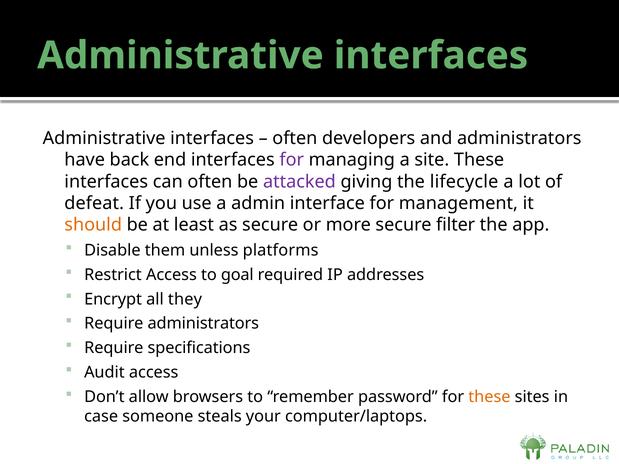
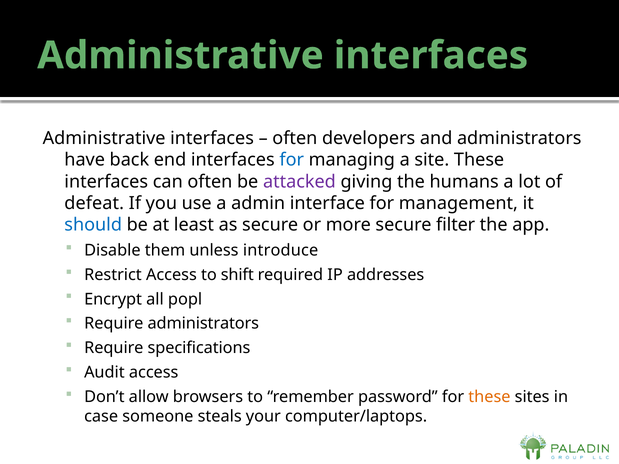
for at (292, 160) colour: purple -> blue
lifecycle: lifecycle -> humans
should colour: orange -> blue
platforms: platforms -> introduce
goal: goal -> shift
they: they -> popl
